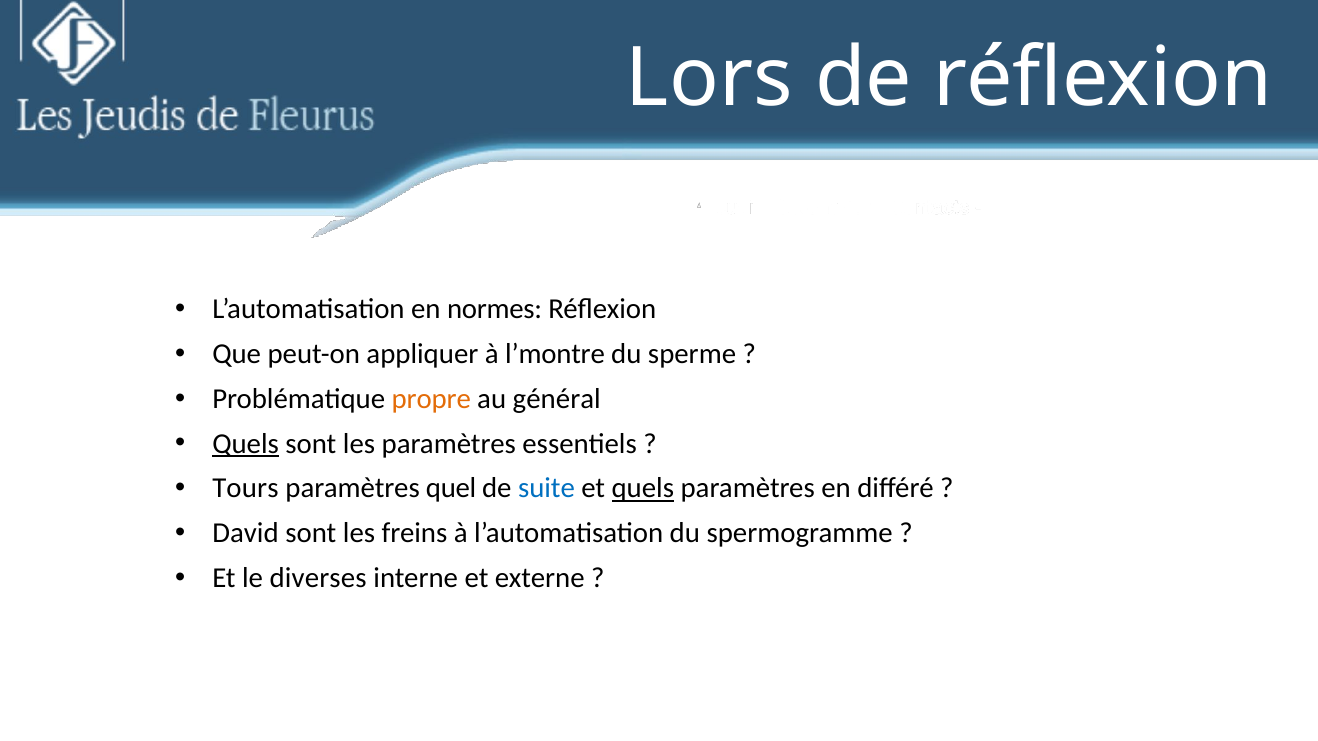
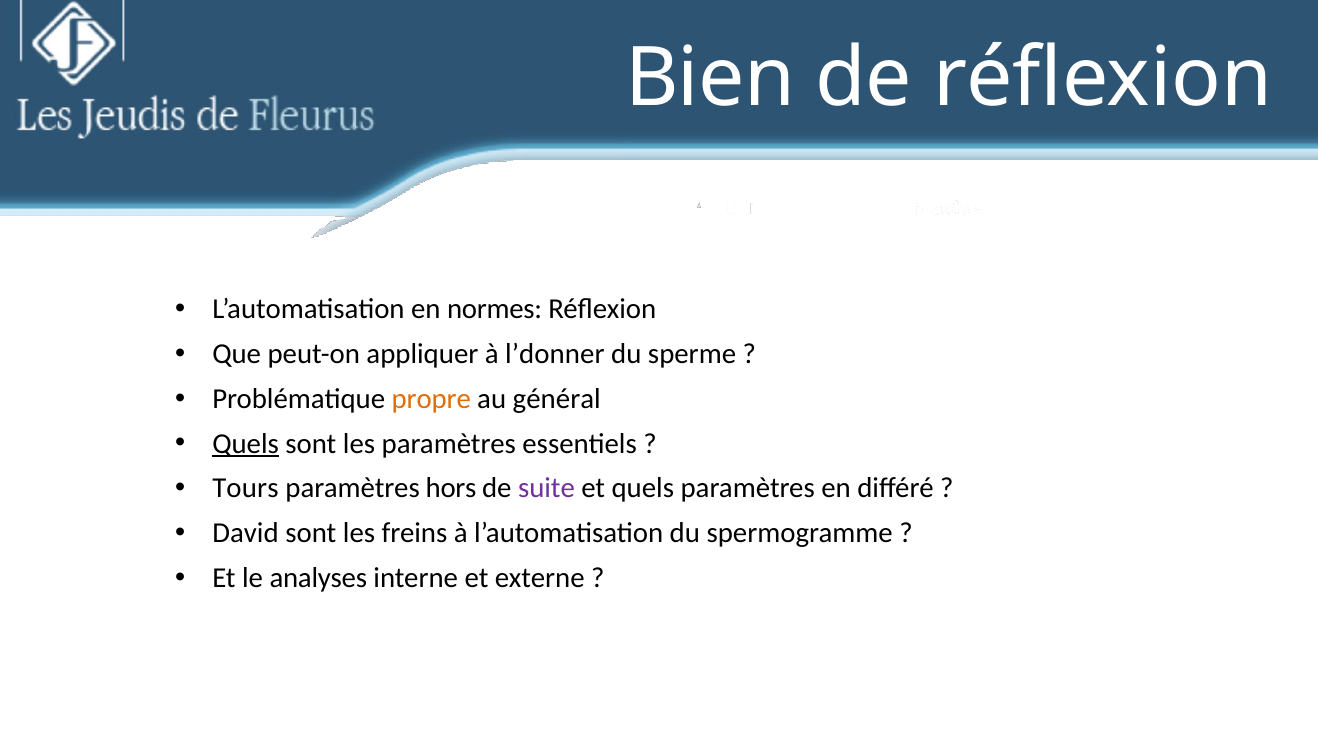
Lors: Lors -> Bien
l’montre: l’montre -> l’donner
quel: quel -> hors
suite colour: blue -> purple
quels at (643, 489) underline: present -> none
diverses: diverses -> analyses
